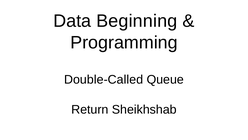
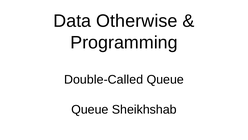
Beginning: Beginning -> Otherwise
Return at (90, 109): Return -> Queue
